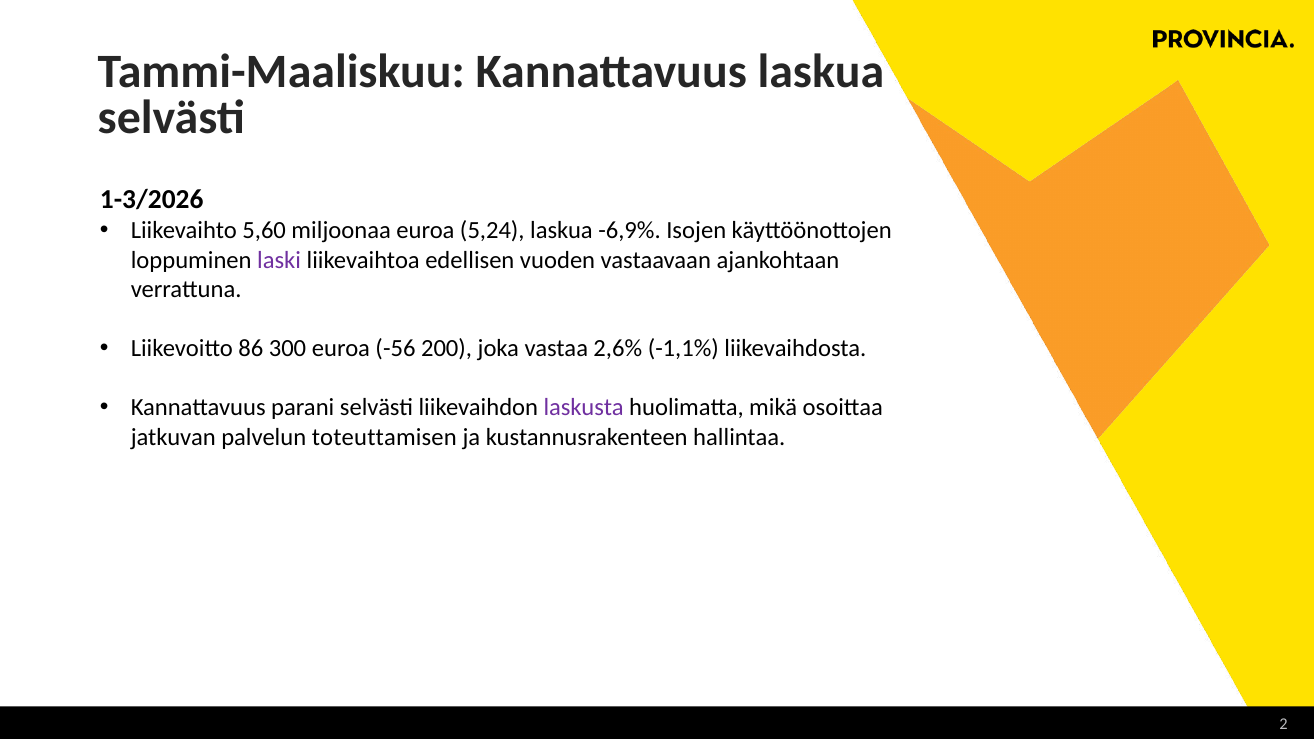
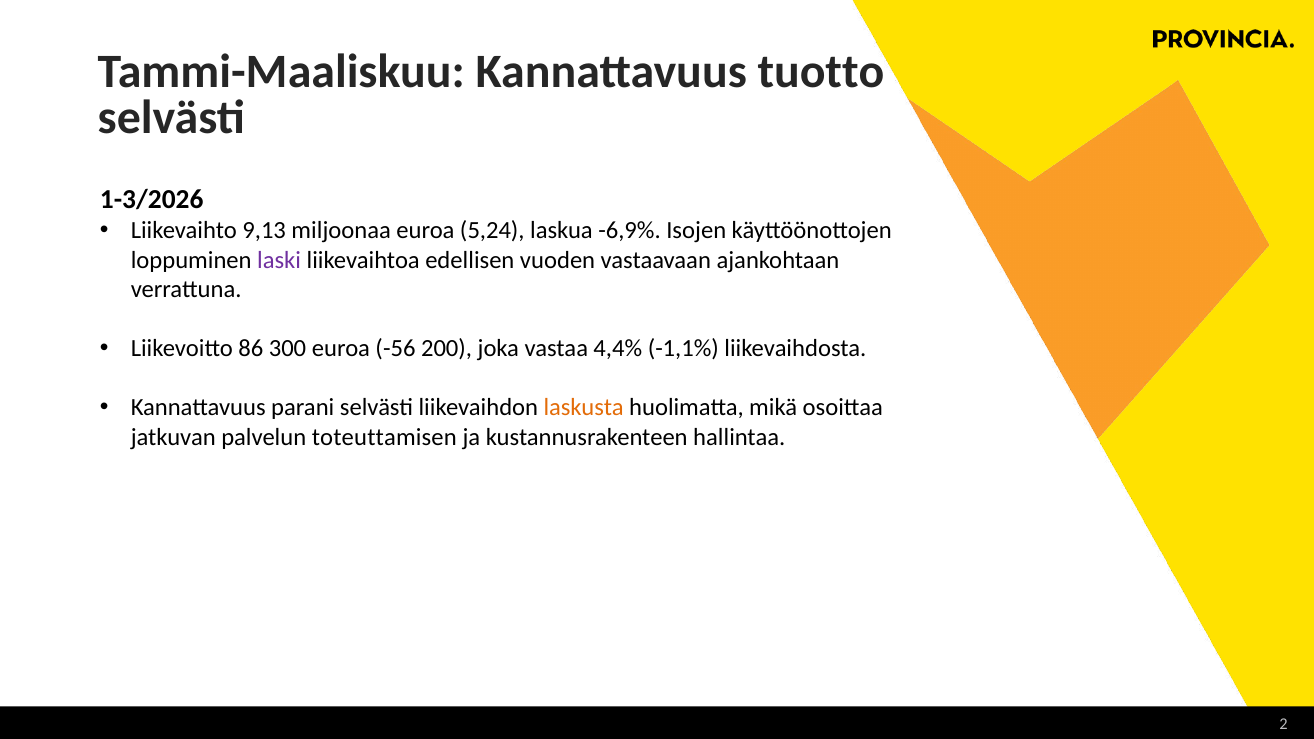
Kannattavuus laskua: laskua -> tuotto
5,60: 5,60 -> 9,13
2,6%: 2,6% -> 4,4%
laskusta colour: purple -> orange
